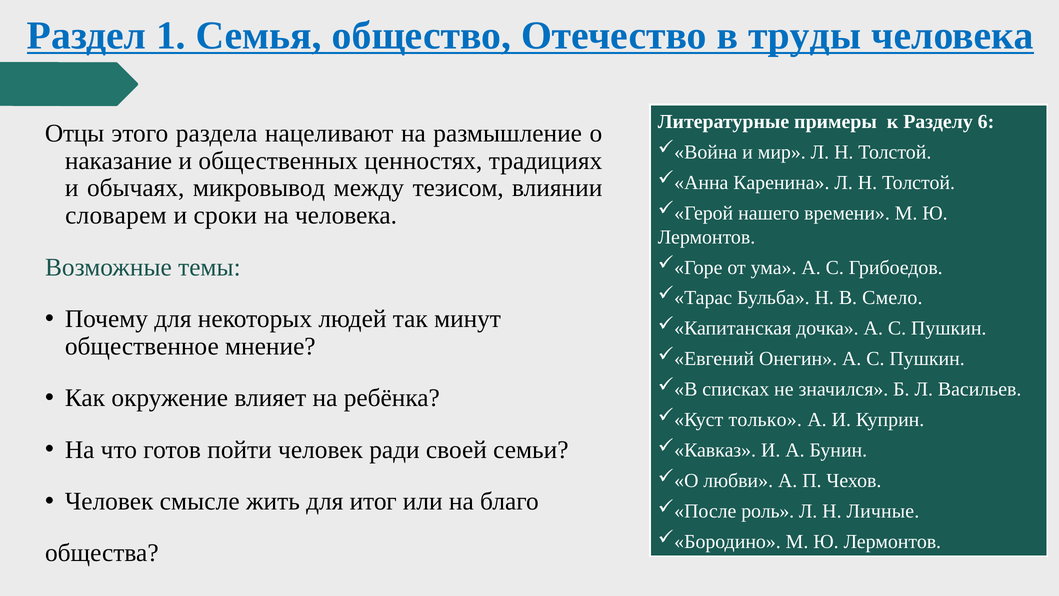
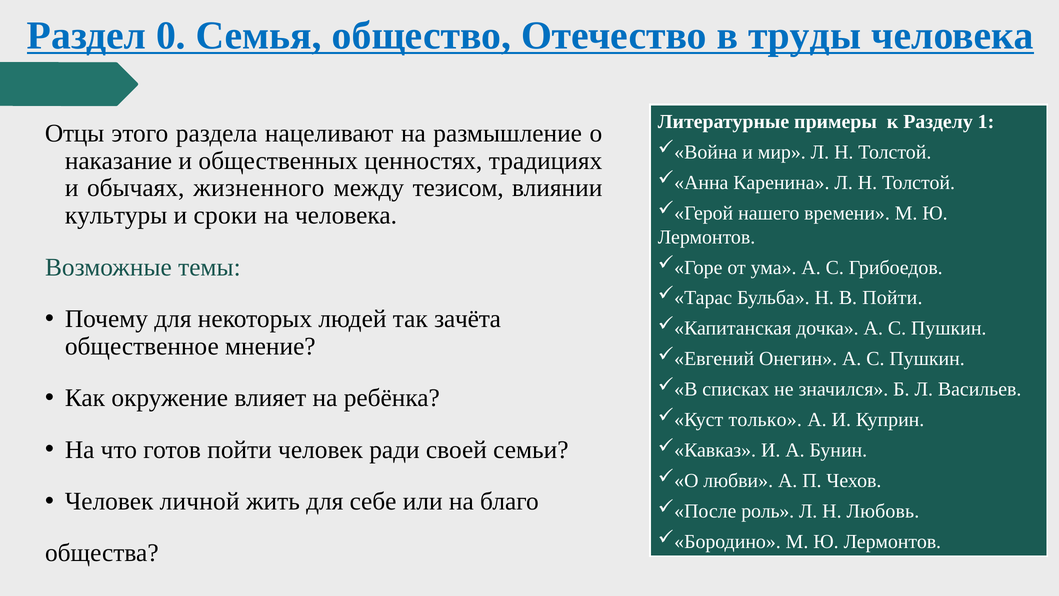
1: 1 -> 0
6: 6 -> 1
микровывод: микровывод -> жизненного
словарем: словарем -> культуры
В Смело: Смело -> Пойти
минут: минут -> зачёта
смысле: смысле -> личной
итог: итог -> себе
Личные: Личные -> Любовь
